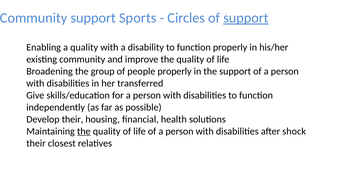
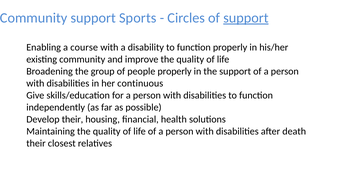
a quality: quality -> course
transferred: transferred -> continuous
the at (84, 131) underline: present -> none
shock: shock -> death
